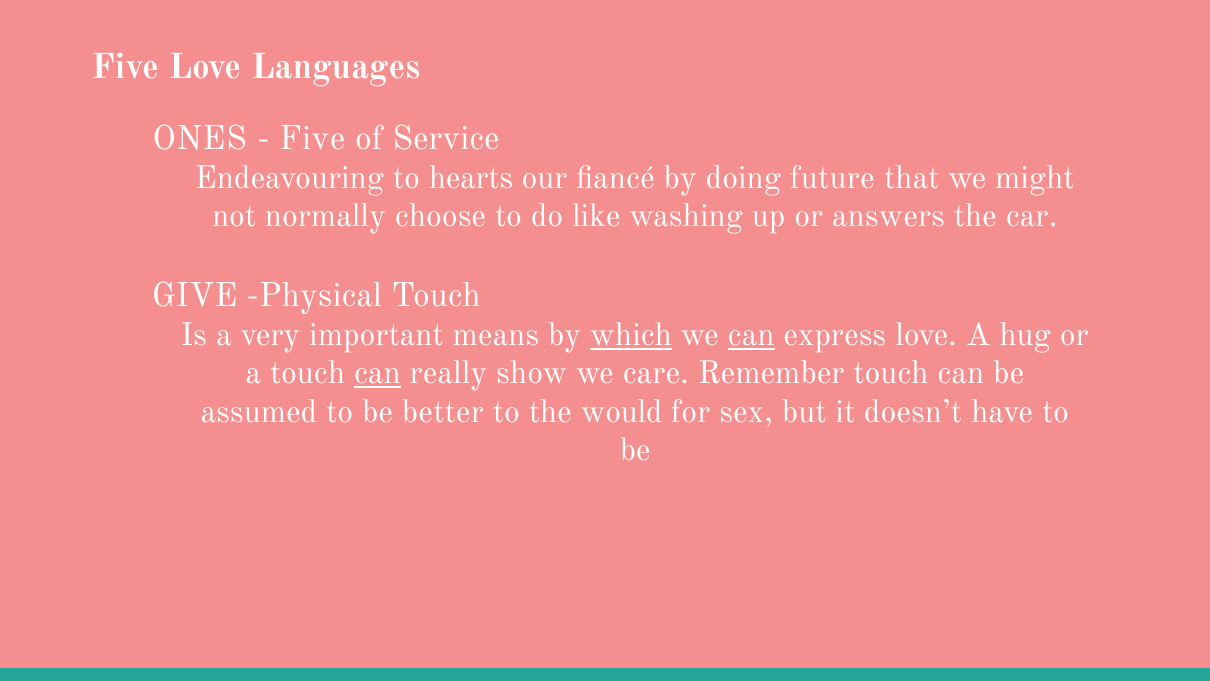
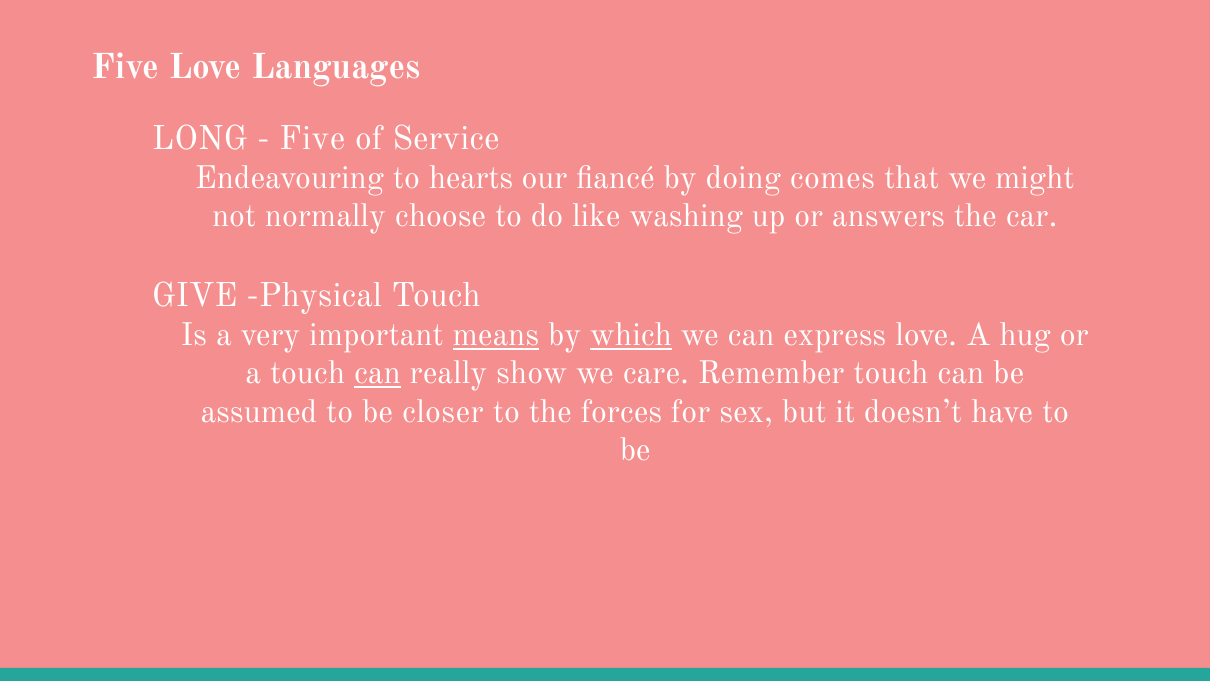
ONES: ONES -> LONG
future: future -> comes
means underline: none -> present
can at (751, 335) underline: present -> none
better: better -> closer
would: would -> forces
